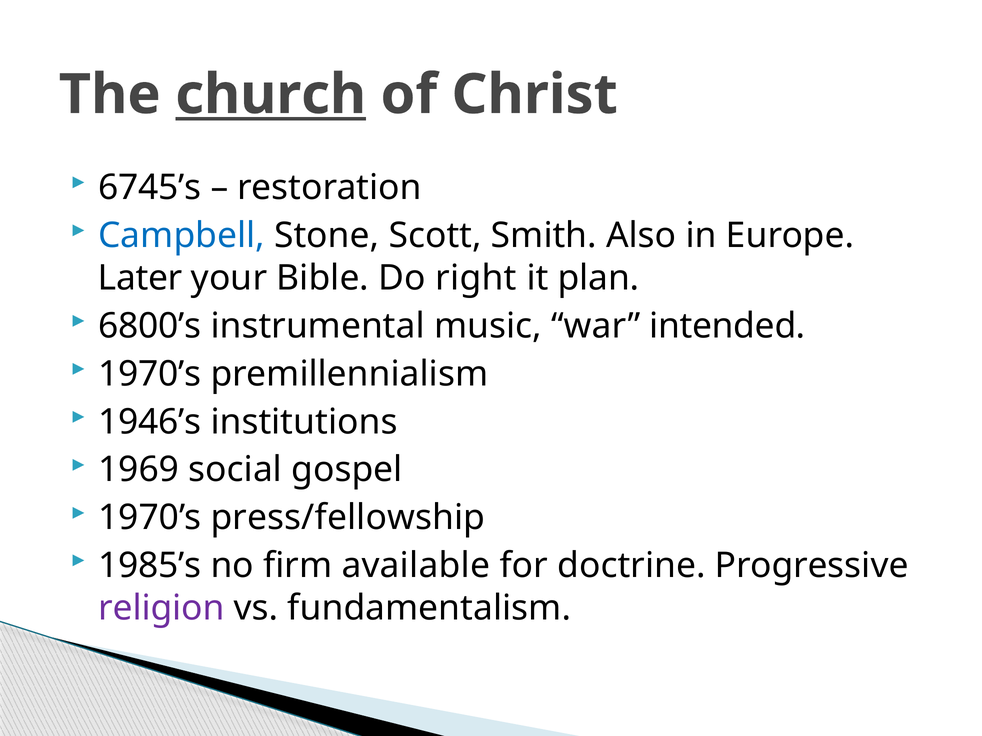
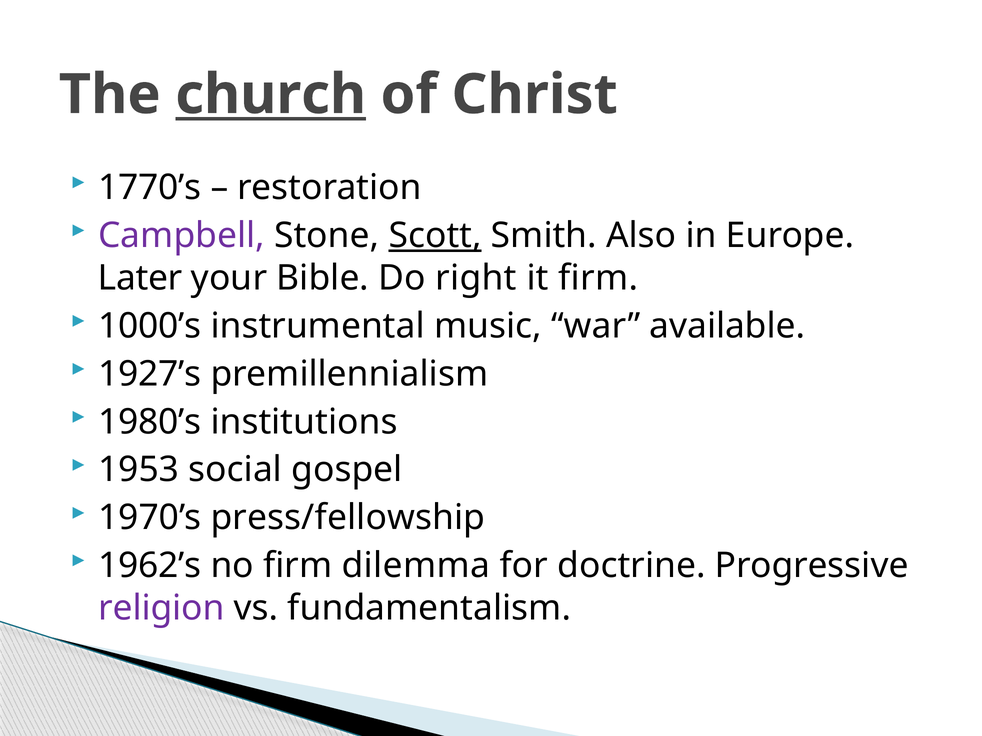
6745’s: 6745’s -> 1770’s
Campbell colour: blue -> purple
Scott underline: none -> present
it plan: plan -> firm
6800’s: 6800’s -> 1000’s
intended: intended -> available
1970’s at (150, 374): 1970’s -> 1927’s
1946’s: 1946’s -> 1980’s
1969: 1969 -> 1953
1985’s: 1985’s -> 1962’s
available: available -> dilemma
